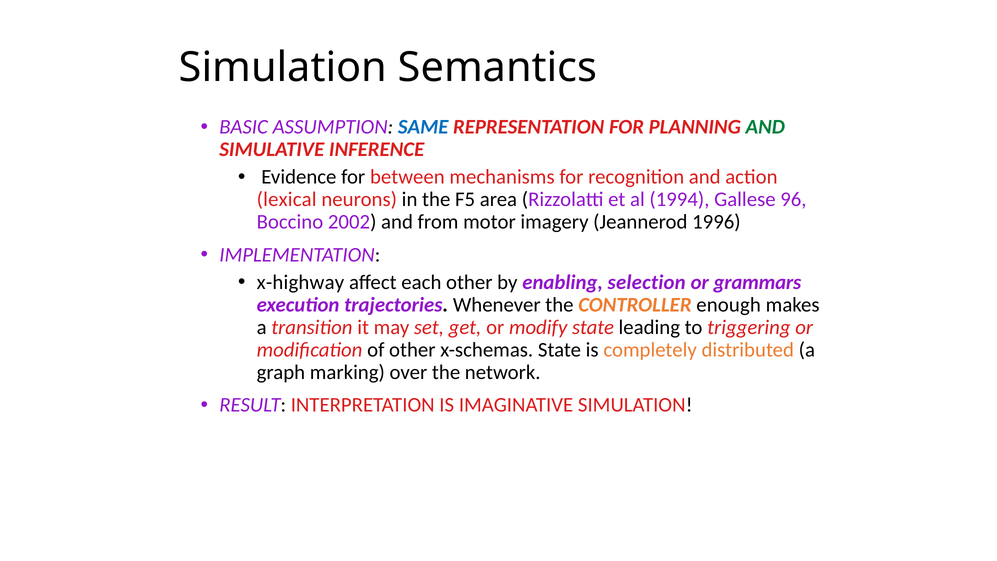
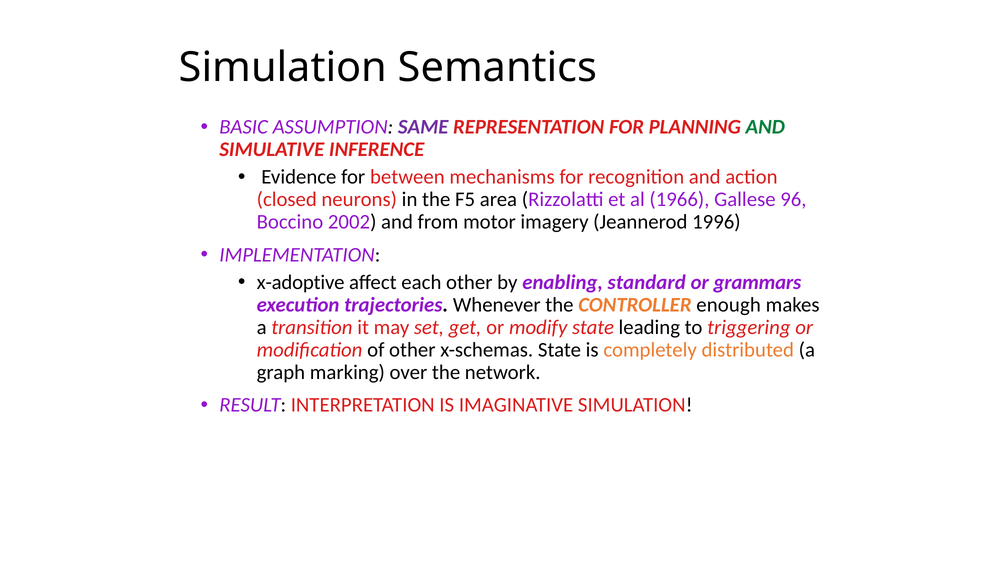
SAME colour: blue -> purple
lexical: lexical -> closed
1994: 1994 -> 1966
x-highway: x-highway -> x-adoptive
selection: selection -> standard
